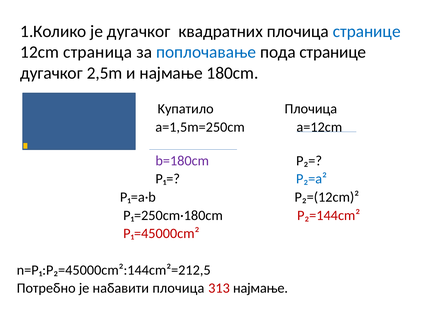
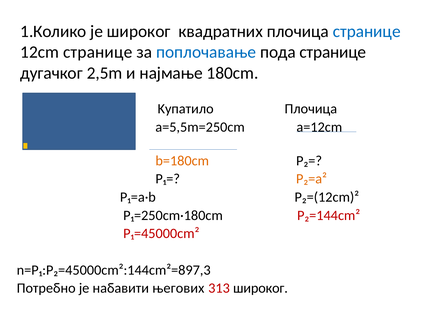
је дугачког: дугачког -> широког
12cm страница: страница -> странице
a=1,5m=250cm: a=1,5m=250cm -> a=5,5m=250cm
b=180cm colour: purple -> orange
P₂=a² colour: blue -> orange
n=P₁:P₂=45000cm²:144cm²=212,5: n=P₁:P₂=45000cm²:144cm²=212,5 -> n=P₁:P₂=45000cm²:144cm²=897,3
набавити плочица: плочица -> његових
313 најмање: најмање -> широког
